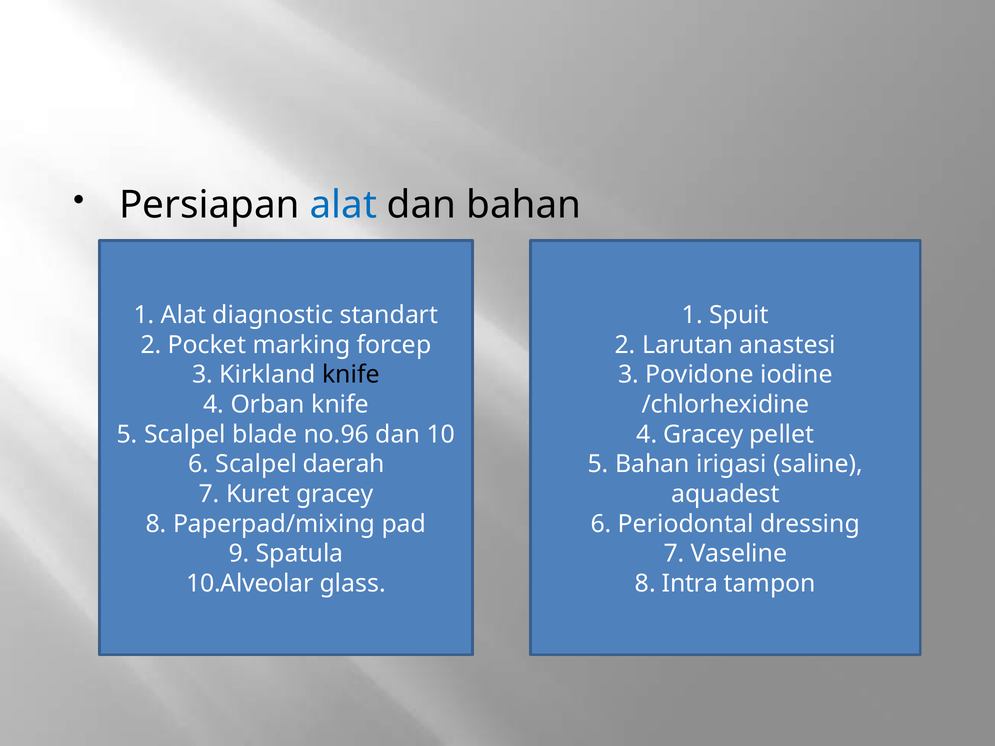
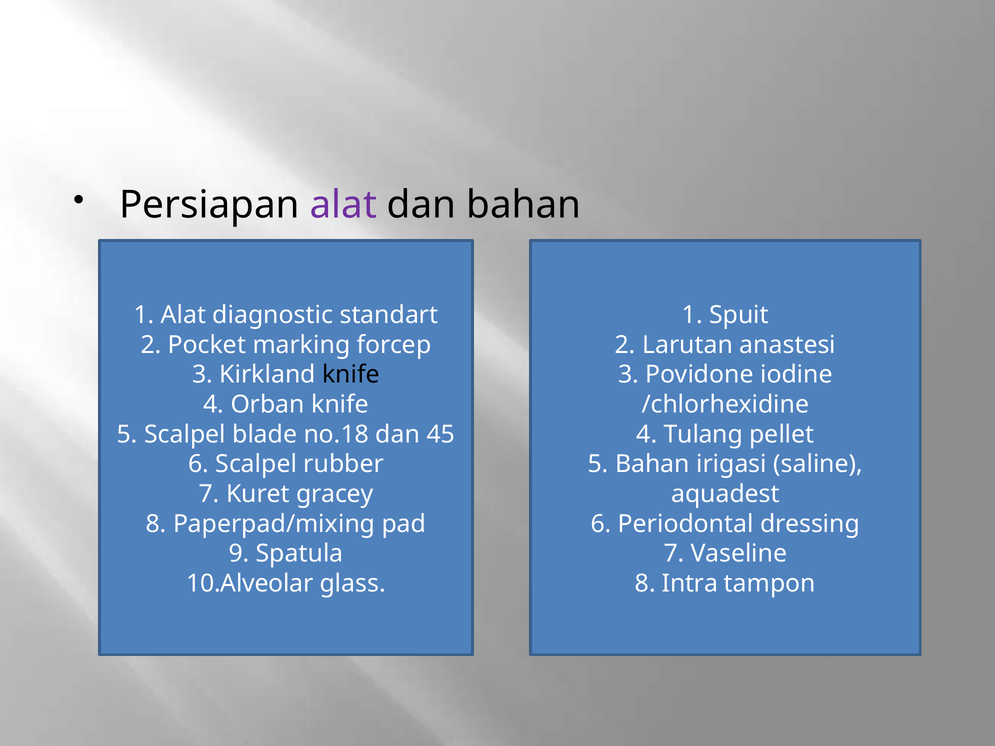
alat at (343, 205) colour: blue -> purple
no.96: no.96 -> no.18
10: 10 -> 45
4 Gracey: Gracey -> Tulang
daerah: daerah -> rubber
